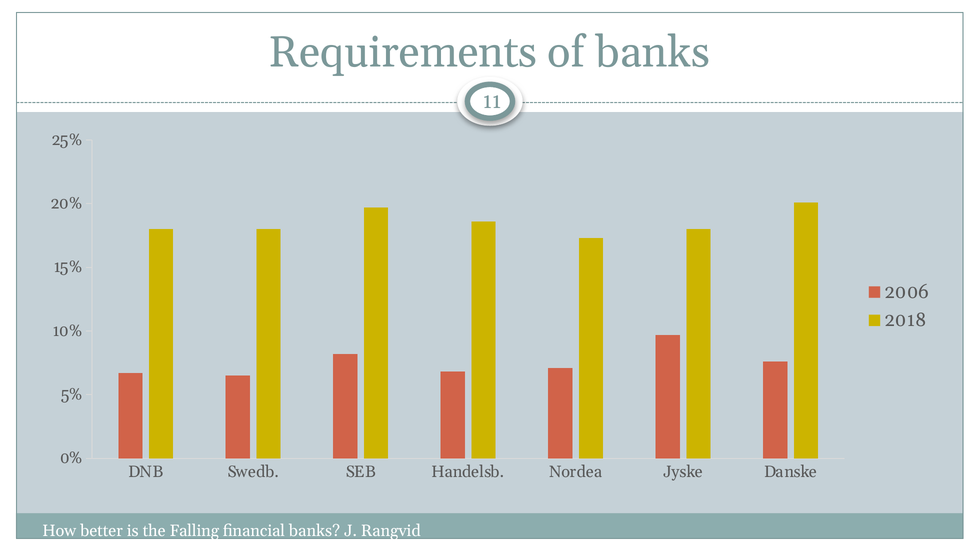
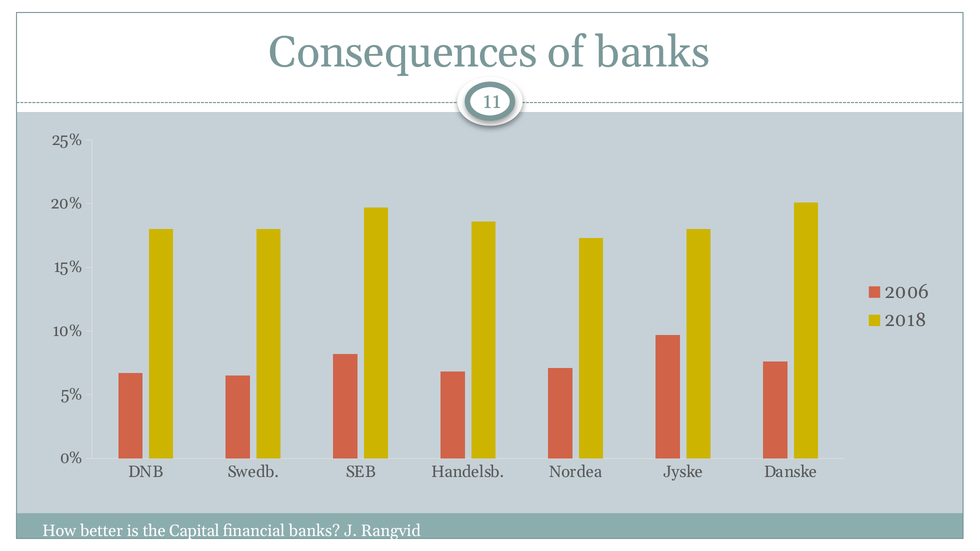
Requirements: Requirements -> Consequences
Falling: Falling -> Capital
